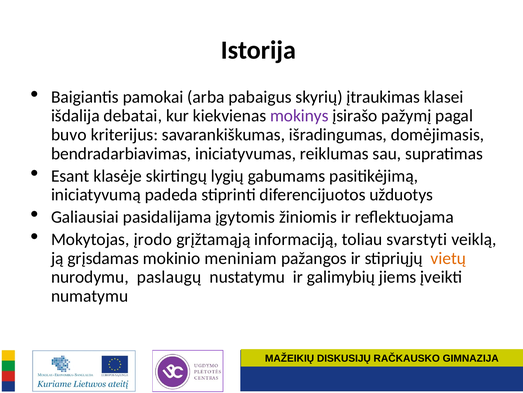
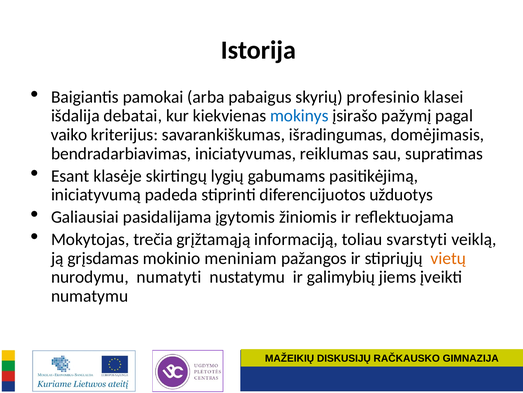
įtraukimas: įtraukimas -> profesinio
mokinys colour: purple -> blue
buvo: buvo -> vaiko
įrodo: įrodo -> trečia
paslaugų: paslaugų -> numatyti
